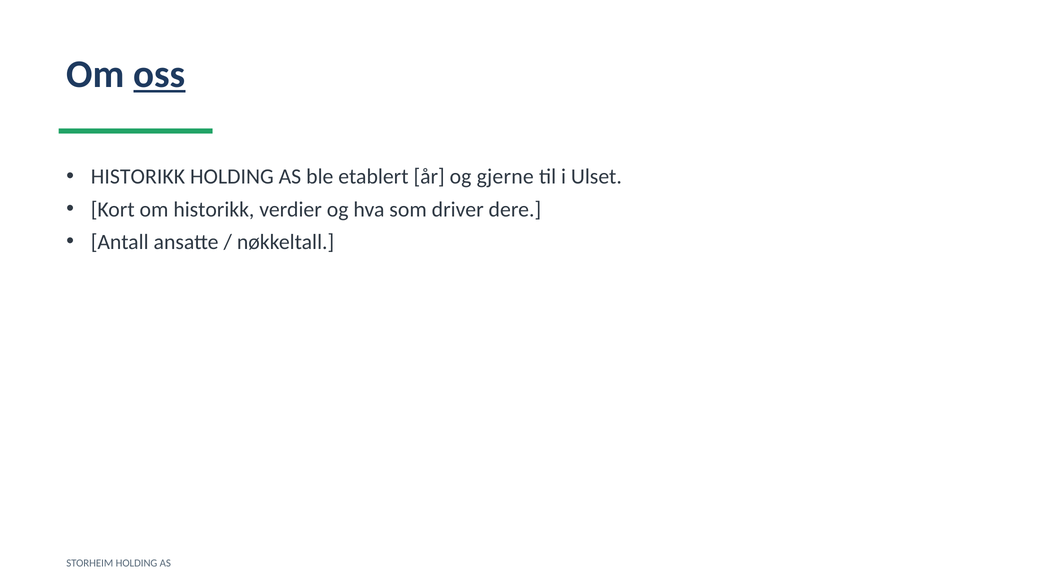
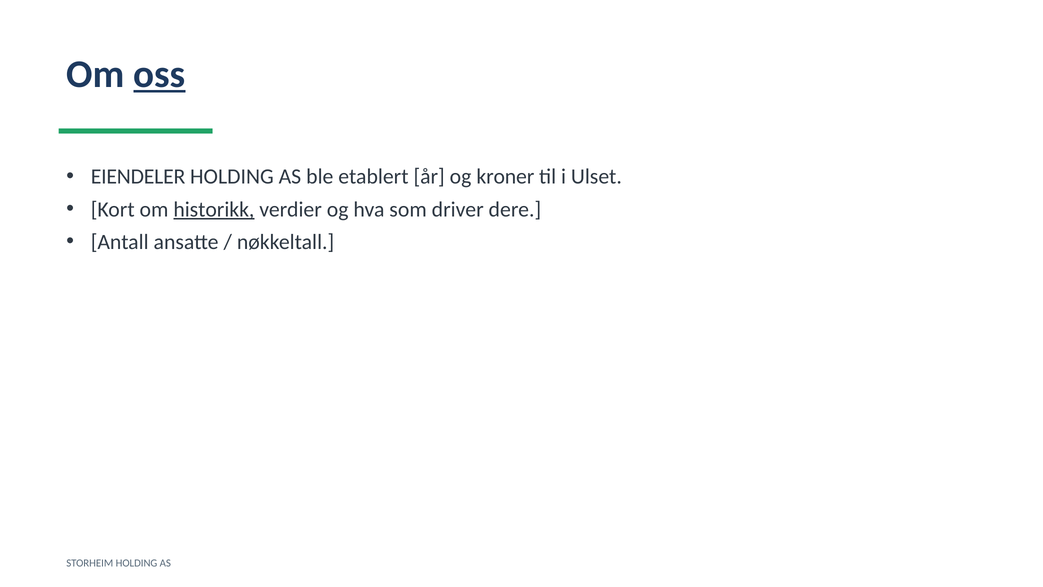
HISTORIKK at (138, 177): HISTORIKK -> EIENDELER
gjerne: gjerne -> kroner
historikk at (214, 209) underline: none -> present
